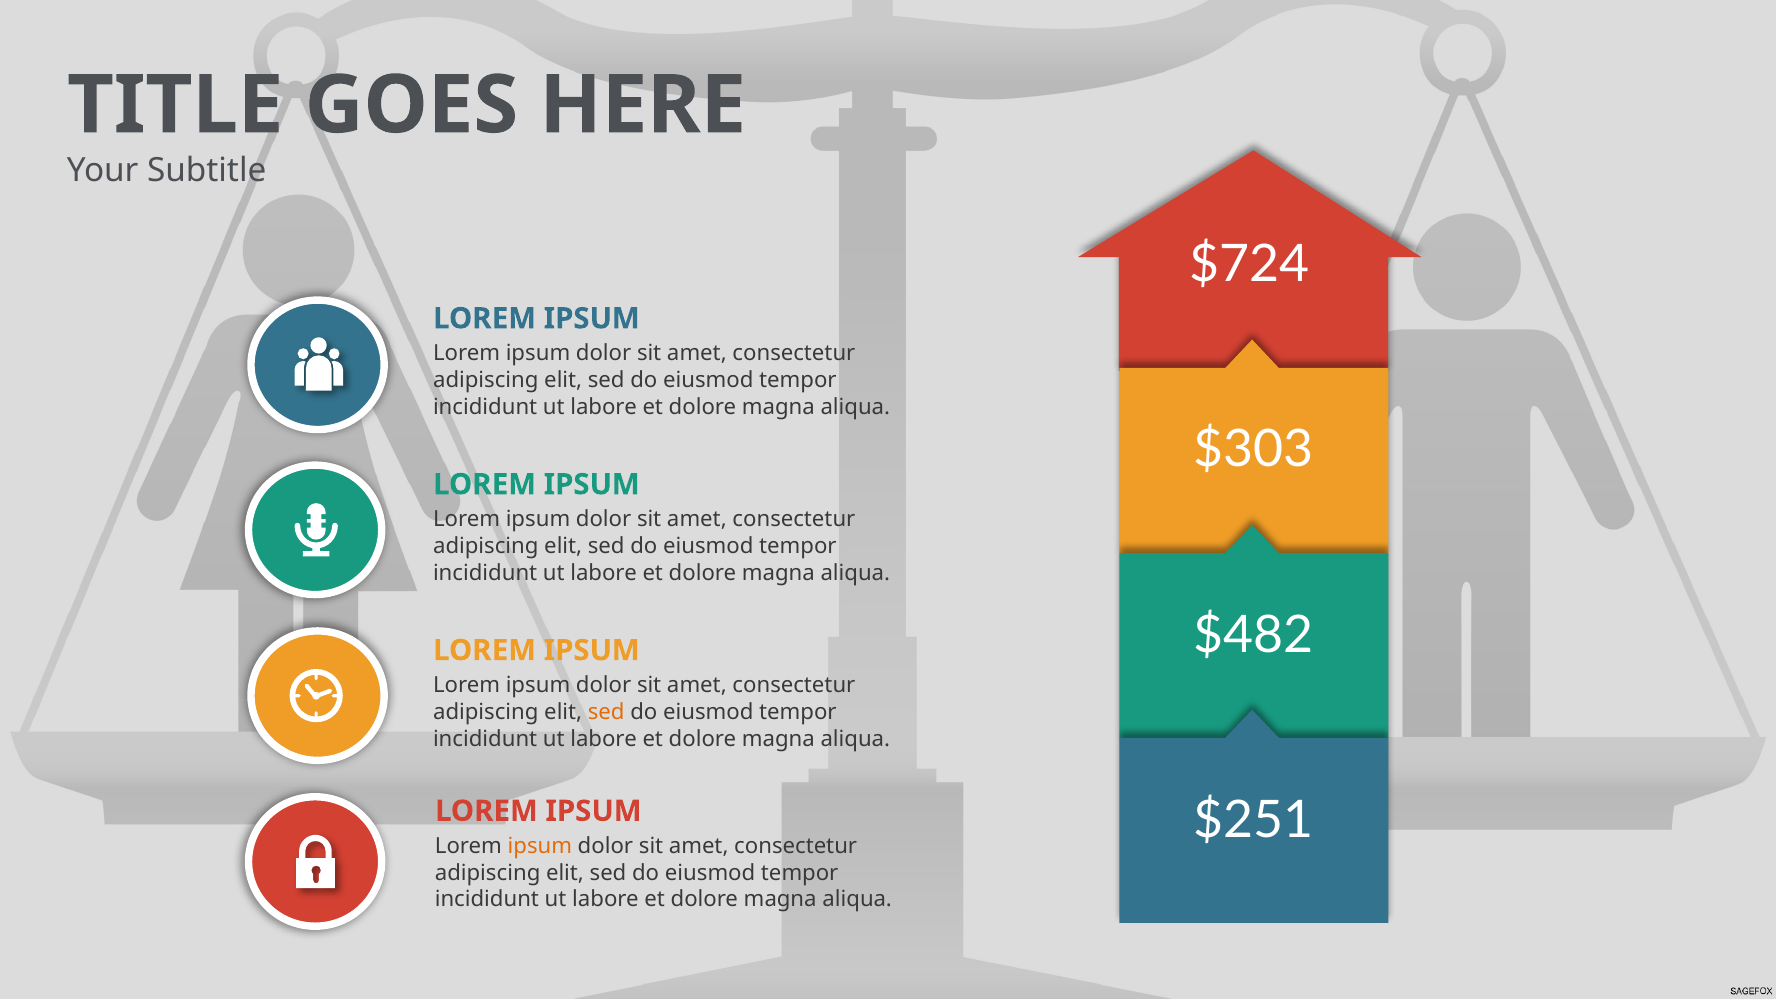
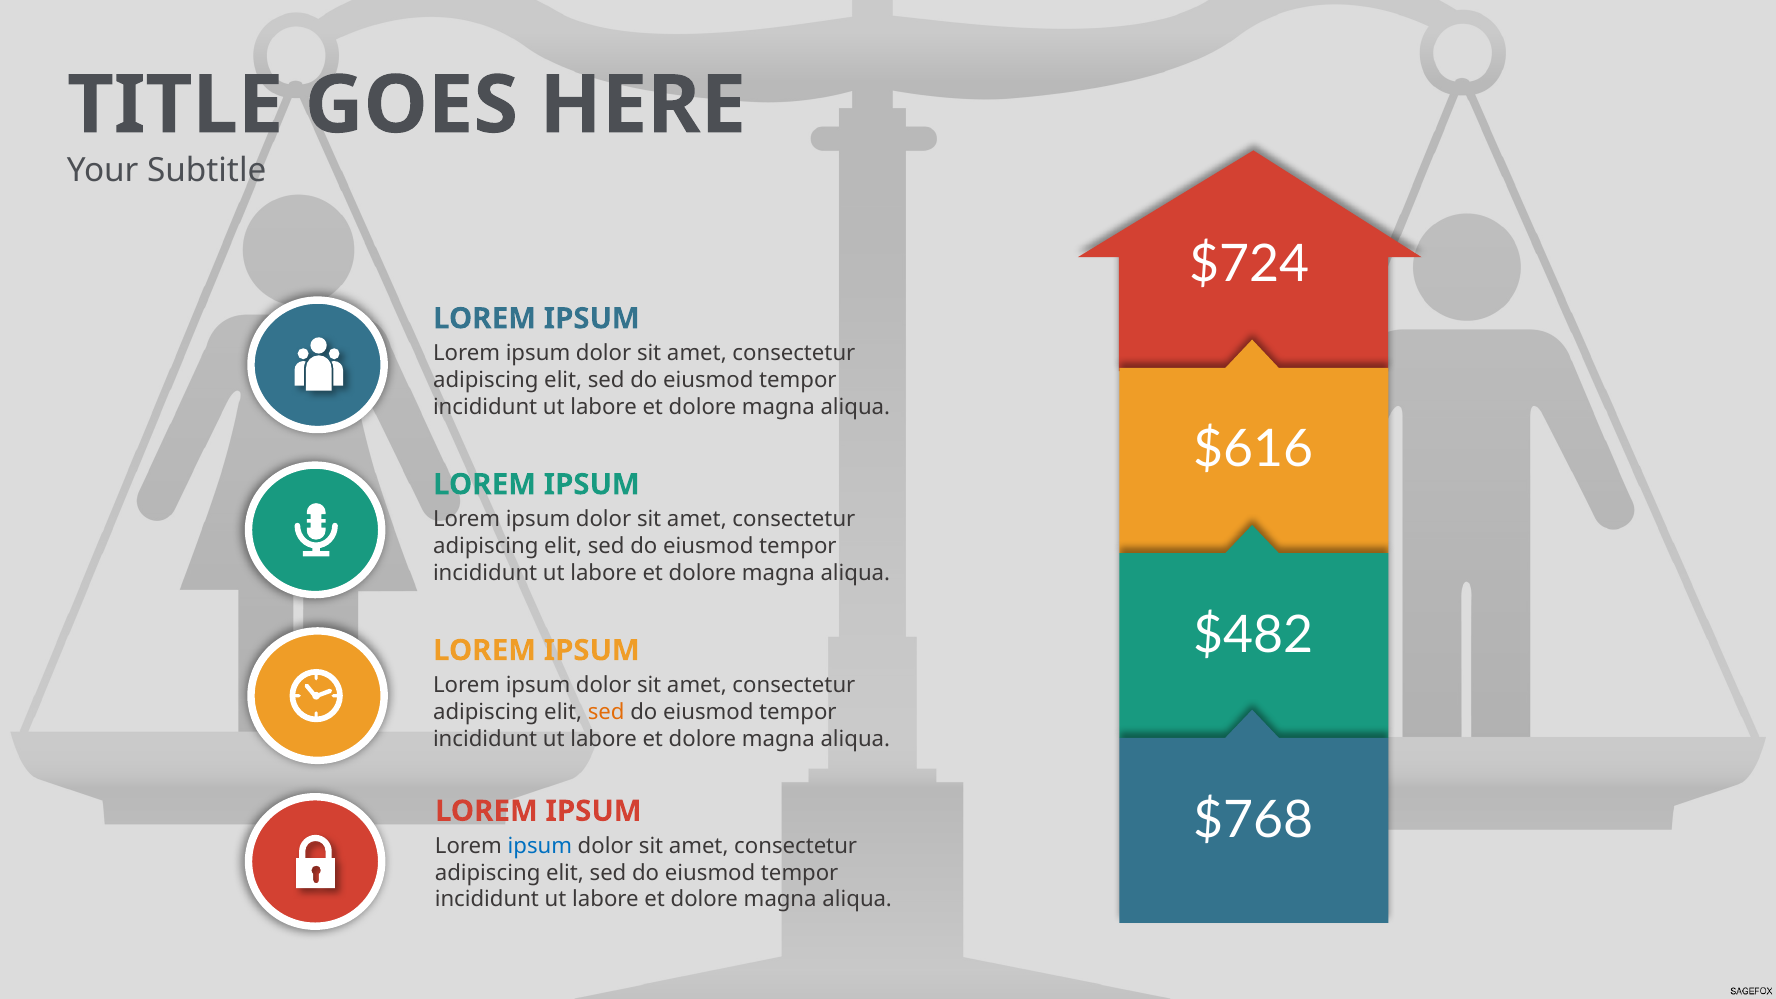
$303: $303 -> $616
$251: $251 -> $768
ipsum at (540, 846) colour: orange -> blue
